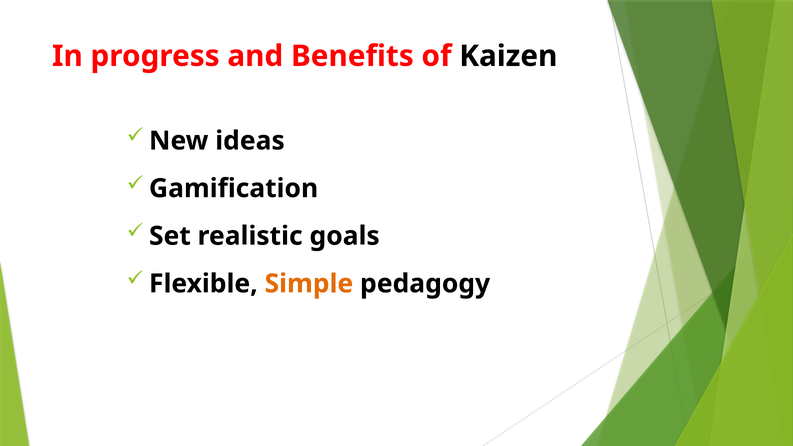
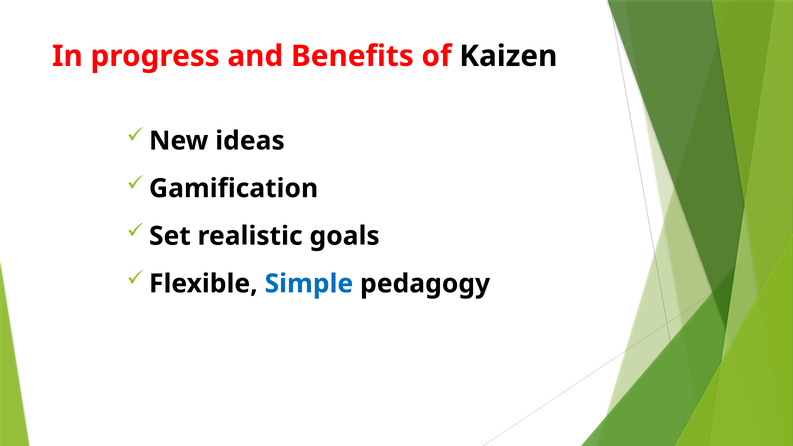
Simple colour: orange -> blue
